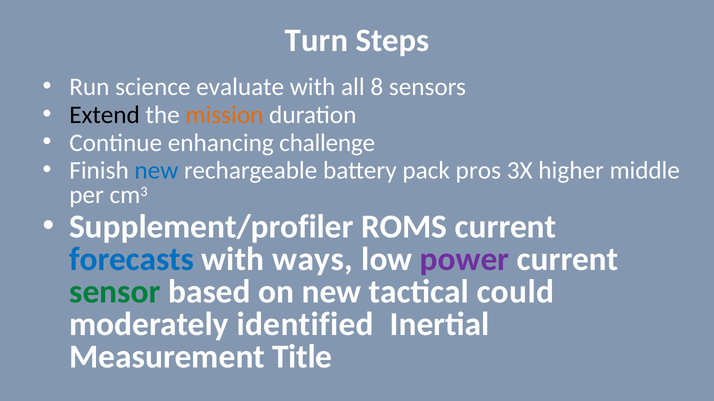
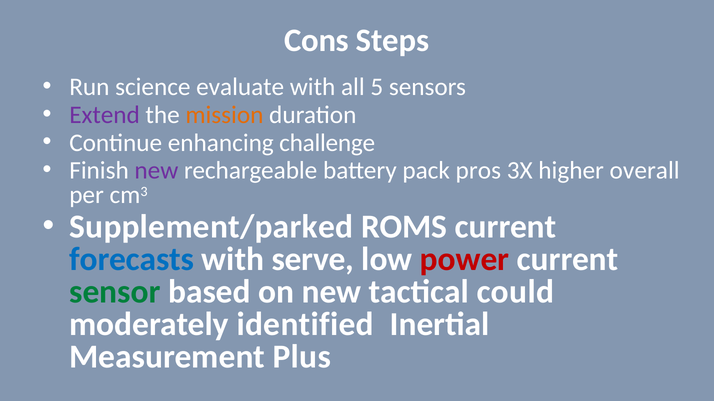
Turn: Turn -> Cons
8: 8 -> 5
Extend colour: black -> purple
new at (156, 171) colour: blue -> purple
middle: middle -> overall
Supplement/profiler: Supplement/profiler -> Supplement/parked
ways: ways -> serve
power colour: purple -> red
Title: Title -> Plus
